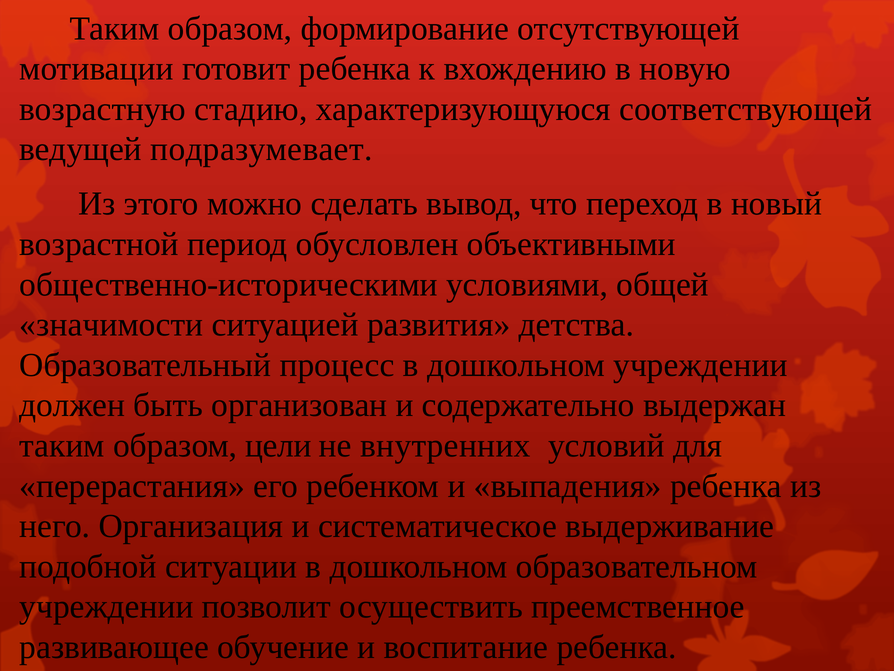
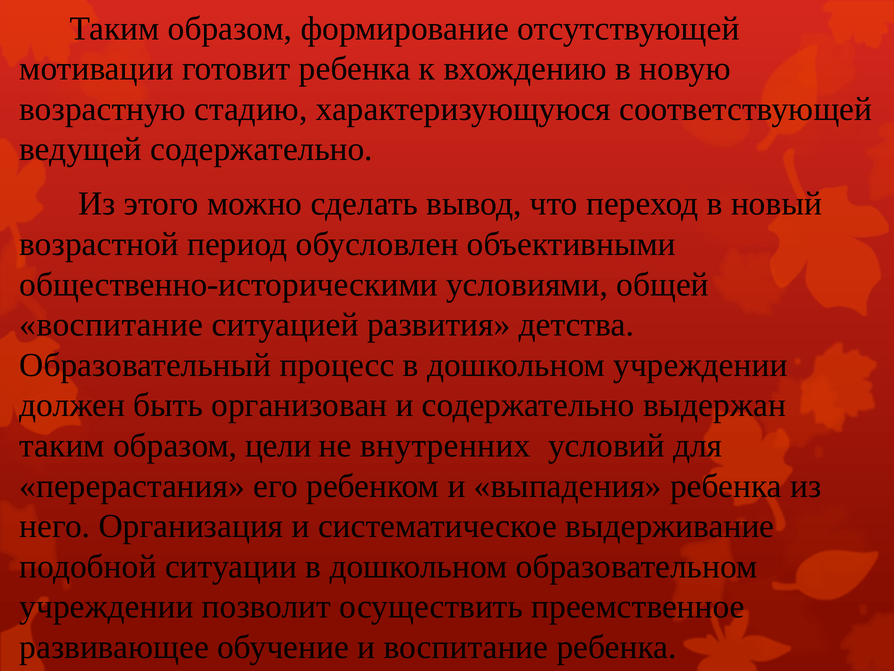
ведущей подразумевает: подразумевает -> содержательно
значимости at (111, 325): значимости -> воспитание
